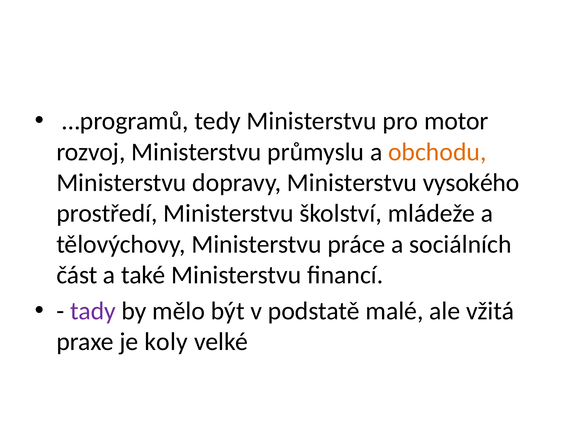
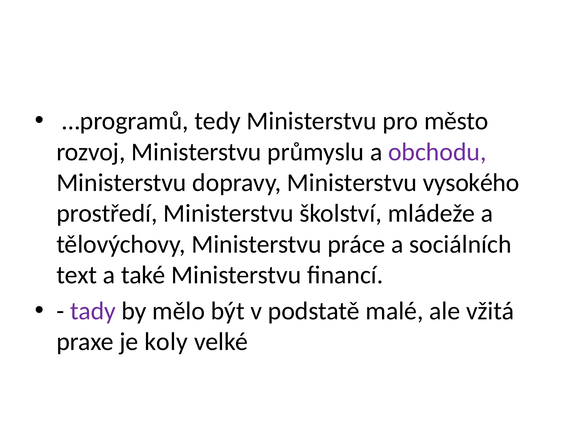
motor: motor -> město
obchodu colour: orange -> purple
část: část -> text
